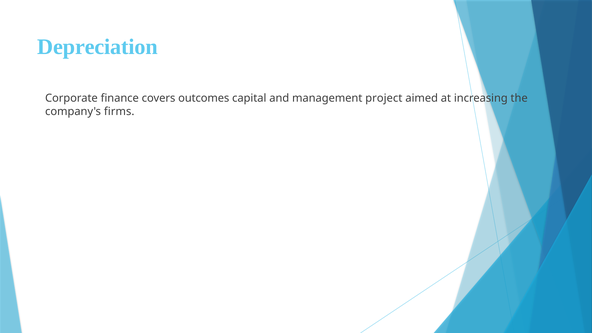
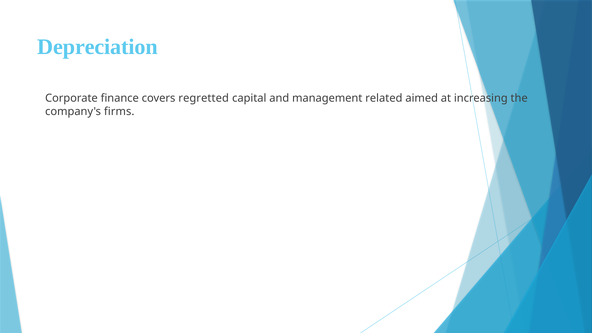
outcomes: outcomes -> regretted
project: project -> related
